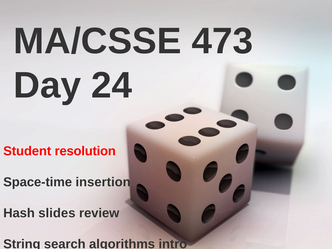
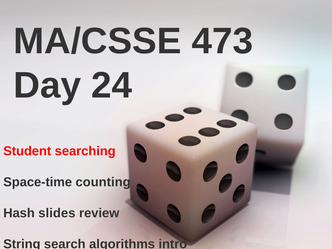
resolution: resolution -> searching
insertion: insertion -> counting
